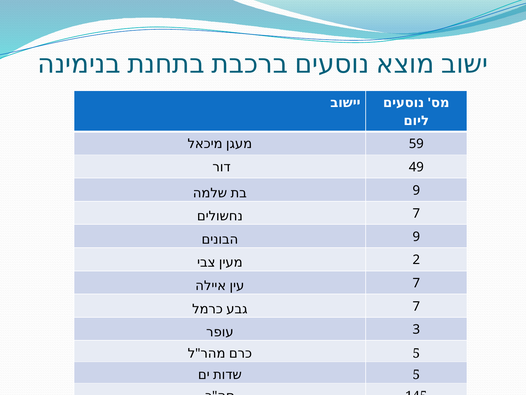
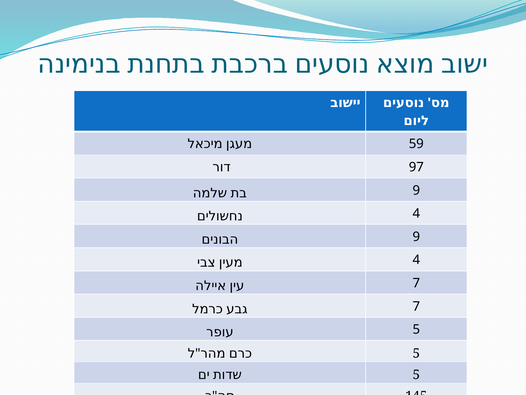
49: 49 -> 97
7 at (416, 213): 7 -> 4
2 at (416, 260): 2 -> 4
3 at (416, 329): 3 -> 5
